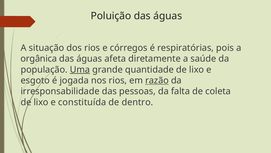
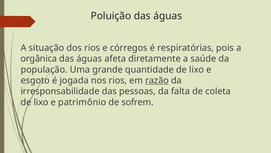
Uma underline: present -> none
constituída: constituída -> patrimônio
dentro: dentro -> sofrem
